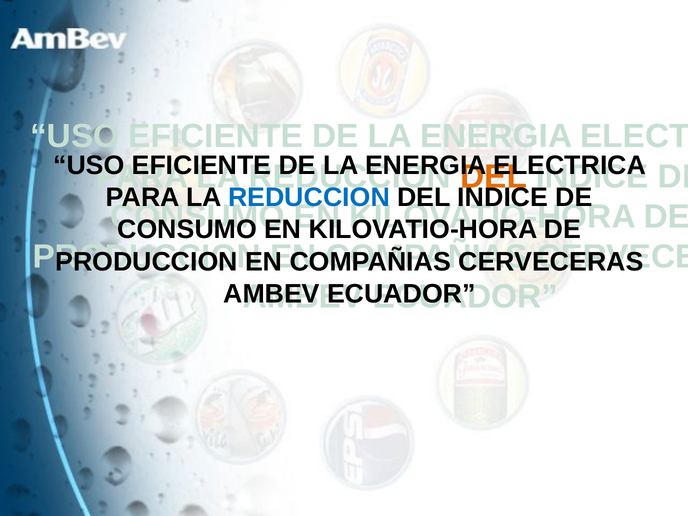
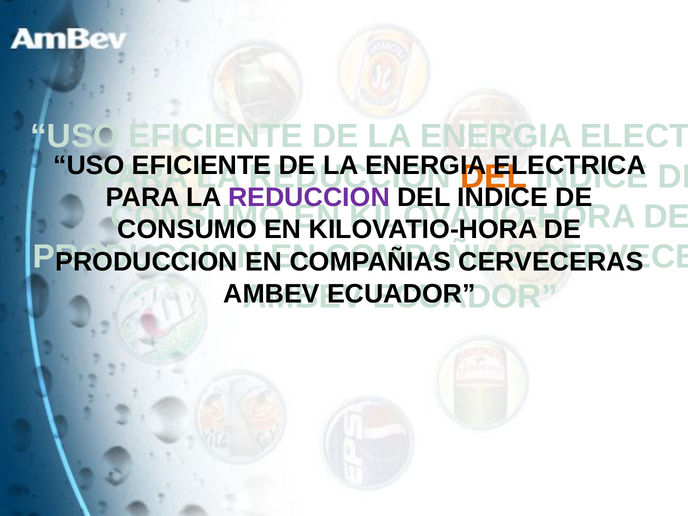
REDUCCION at (309, 198) colour: blue -> purple
